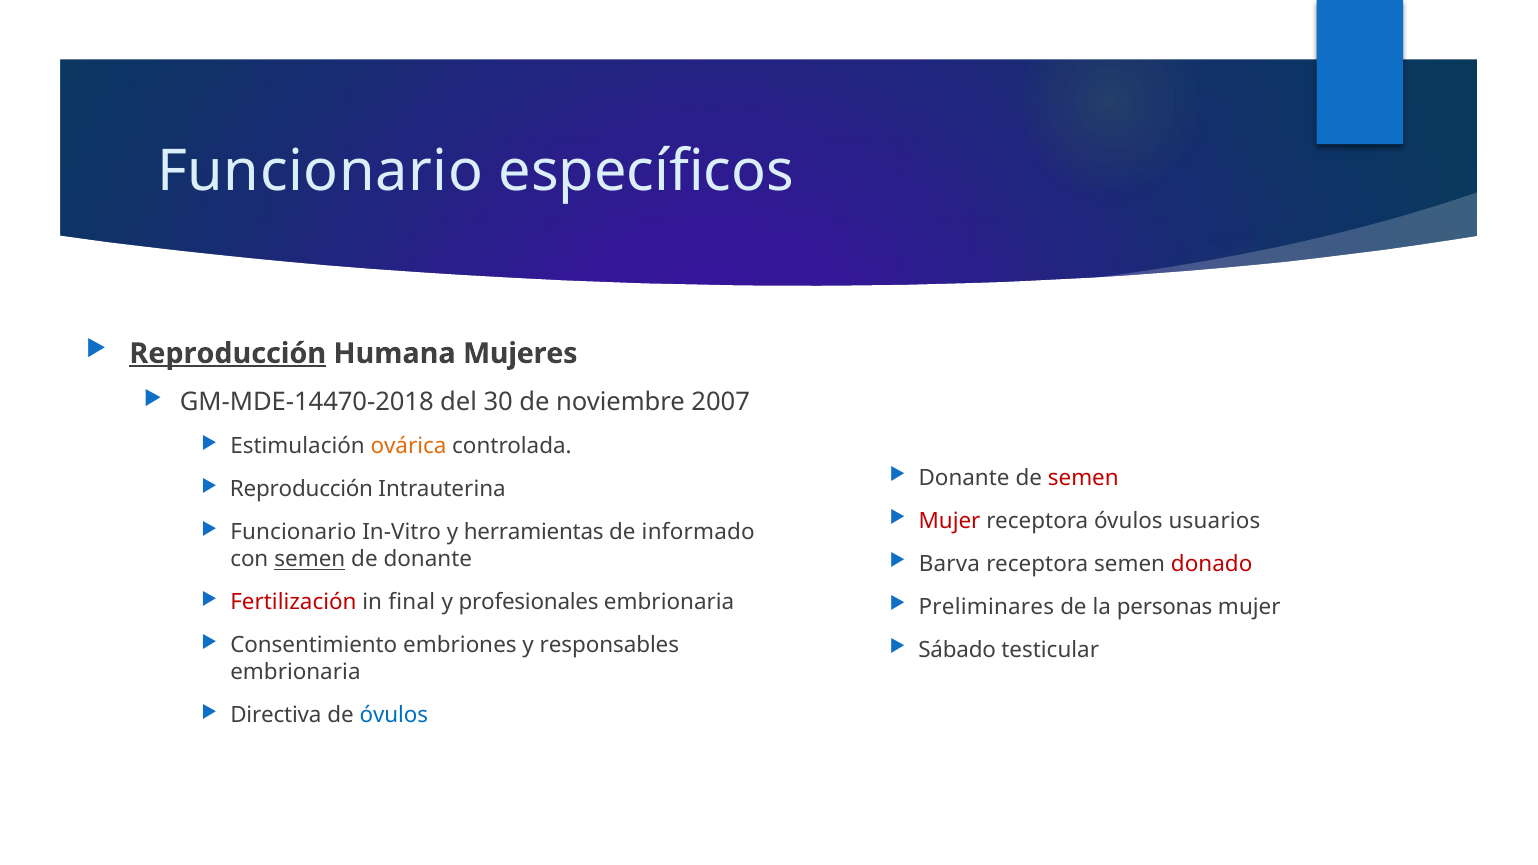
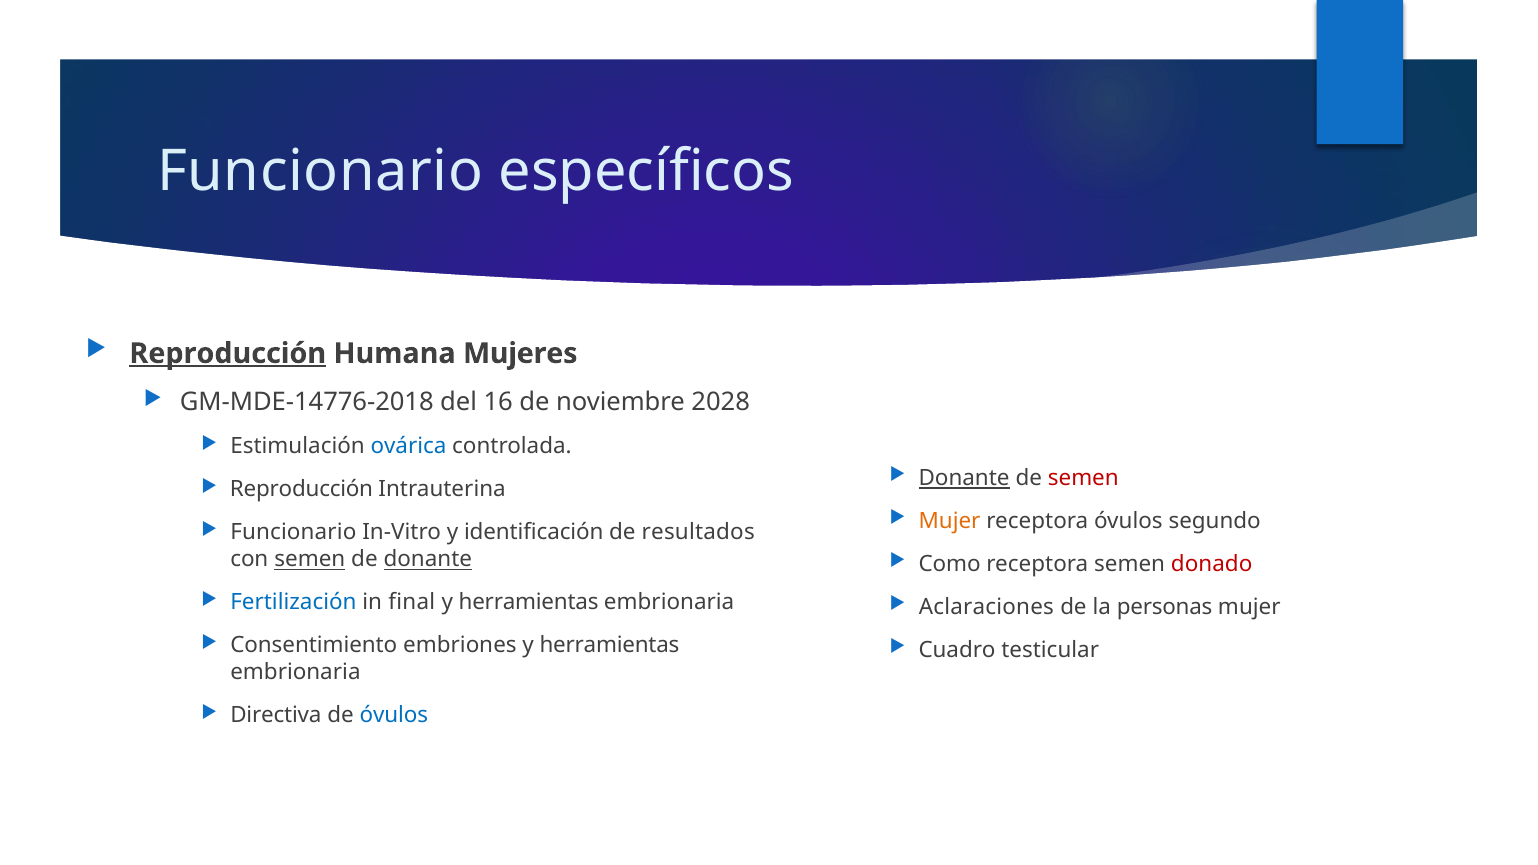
GM-MDE-14470-2018: GM-MDE-14470-2018 -> GM-MDE-14776-2018
30: 30 -> 16
2007: 2007 -> 2028
ovárica colour: orange -> blue
Donante at (964, 478) underline: none -> present
Mujer at (950, 521) colour: red -> orange
usuarios: usuarios -> segundo
herramientas: herramientas -> identificación
informado: informado -> resultados
donante at (428, 560) underline: none -> present
Barva: Barva -> Como
Fertilización colour: red -> blue
profesionales at (529, 603): profesionales -> herramientas
Preliminares: Preliminares -> Aclaraciones
embriones y responsables: responsables -> herramientas
Sábado: Sábado -> Cuadro
